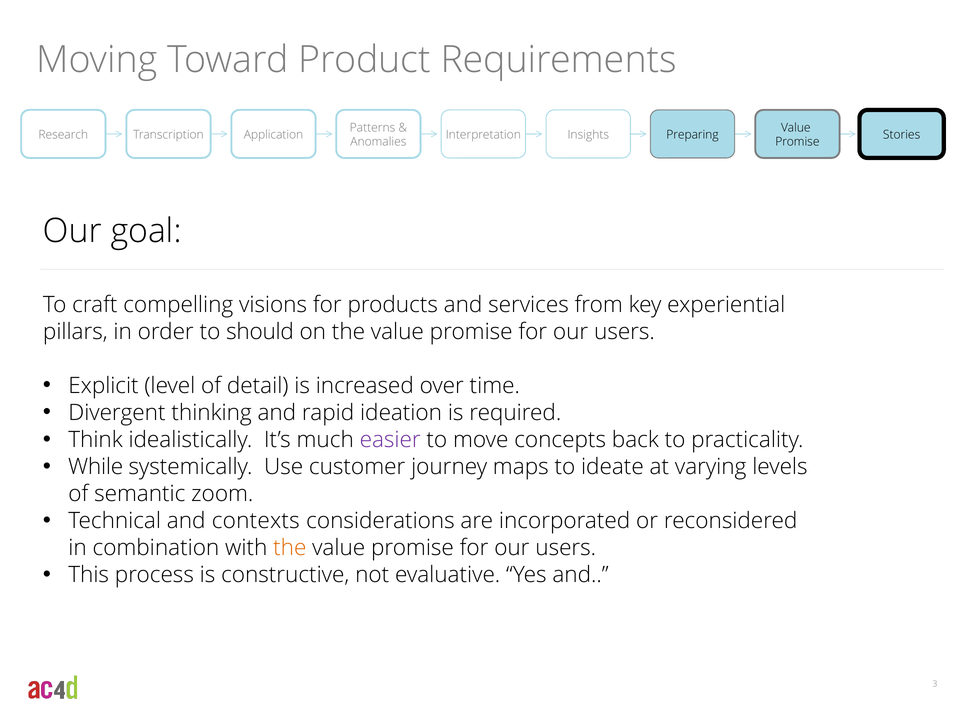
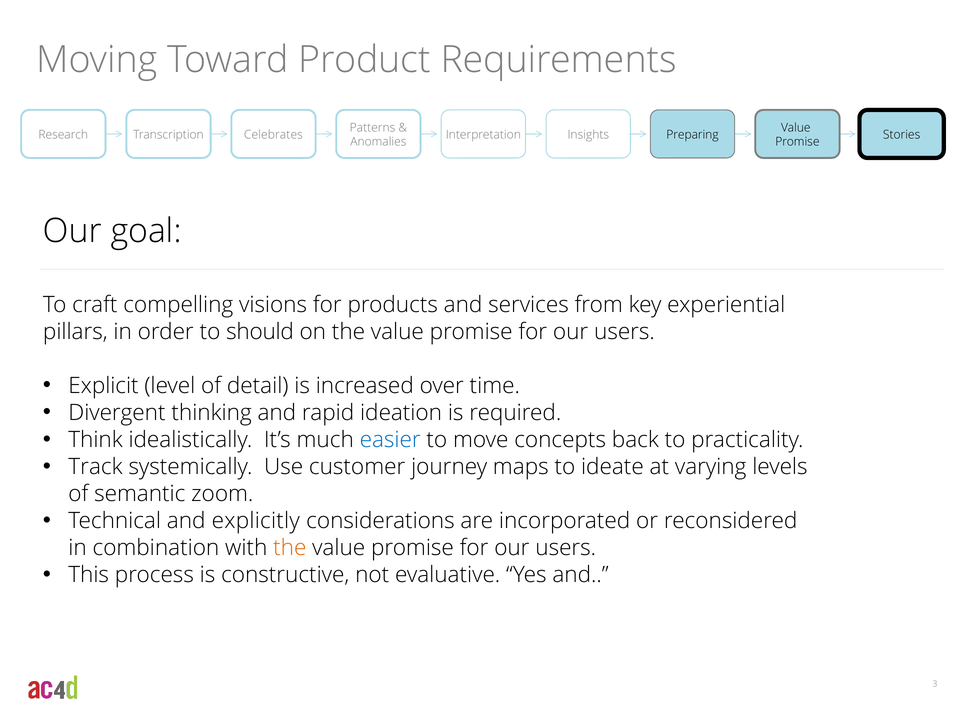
Application: Application -> Celebrates
easier colour: purple -> blue
While: While -> Track
contexts: contexts -> explicitly
